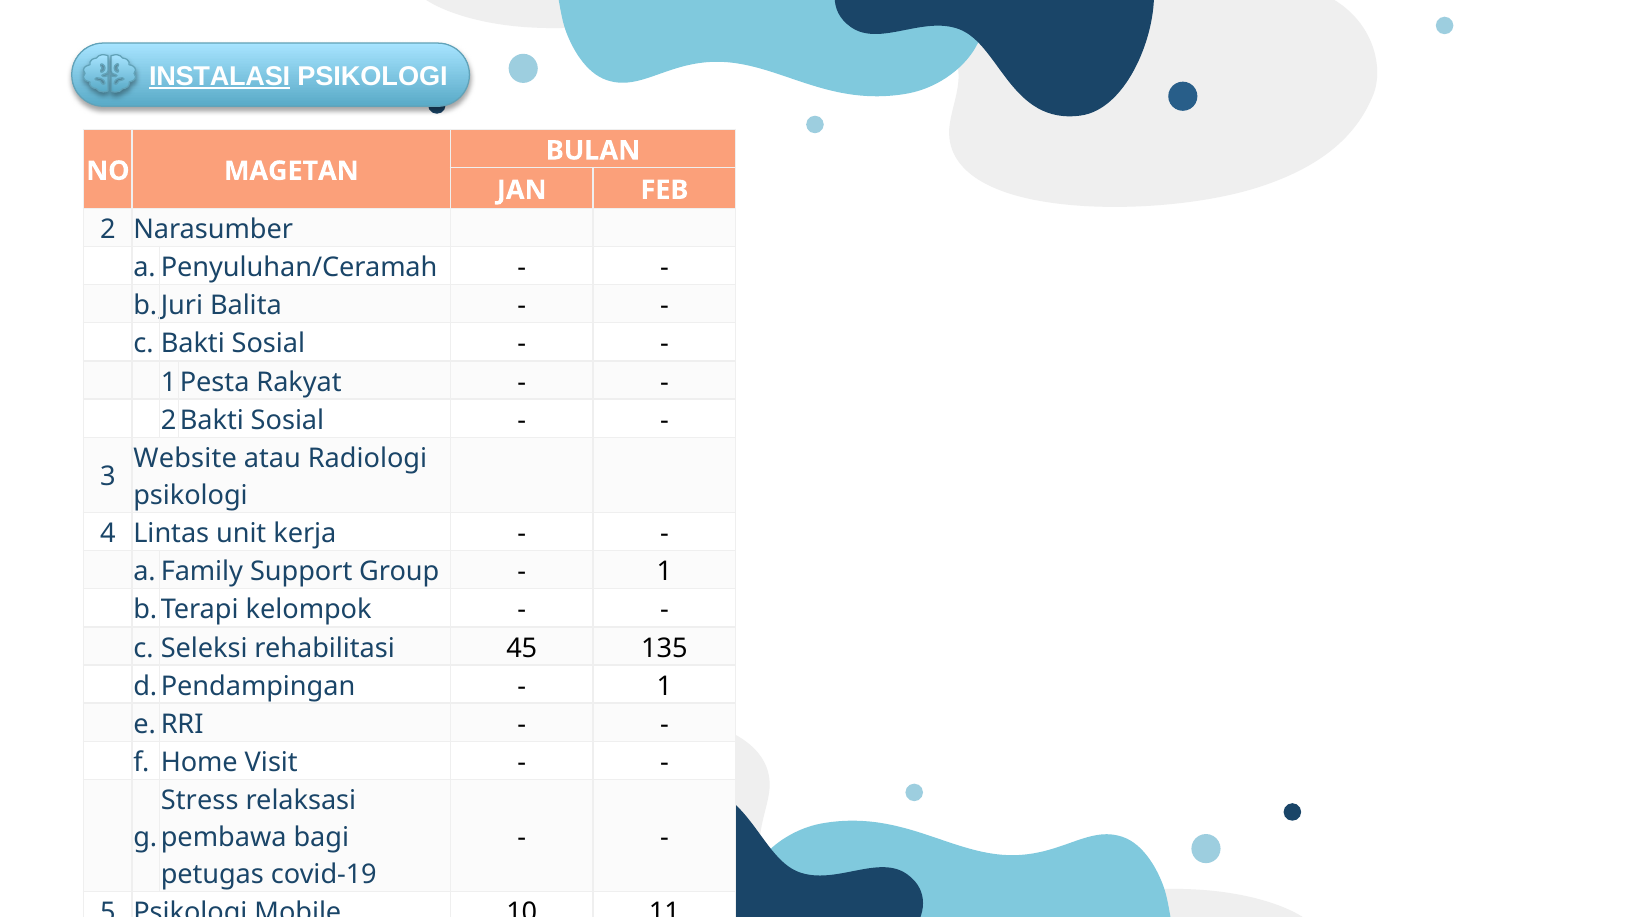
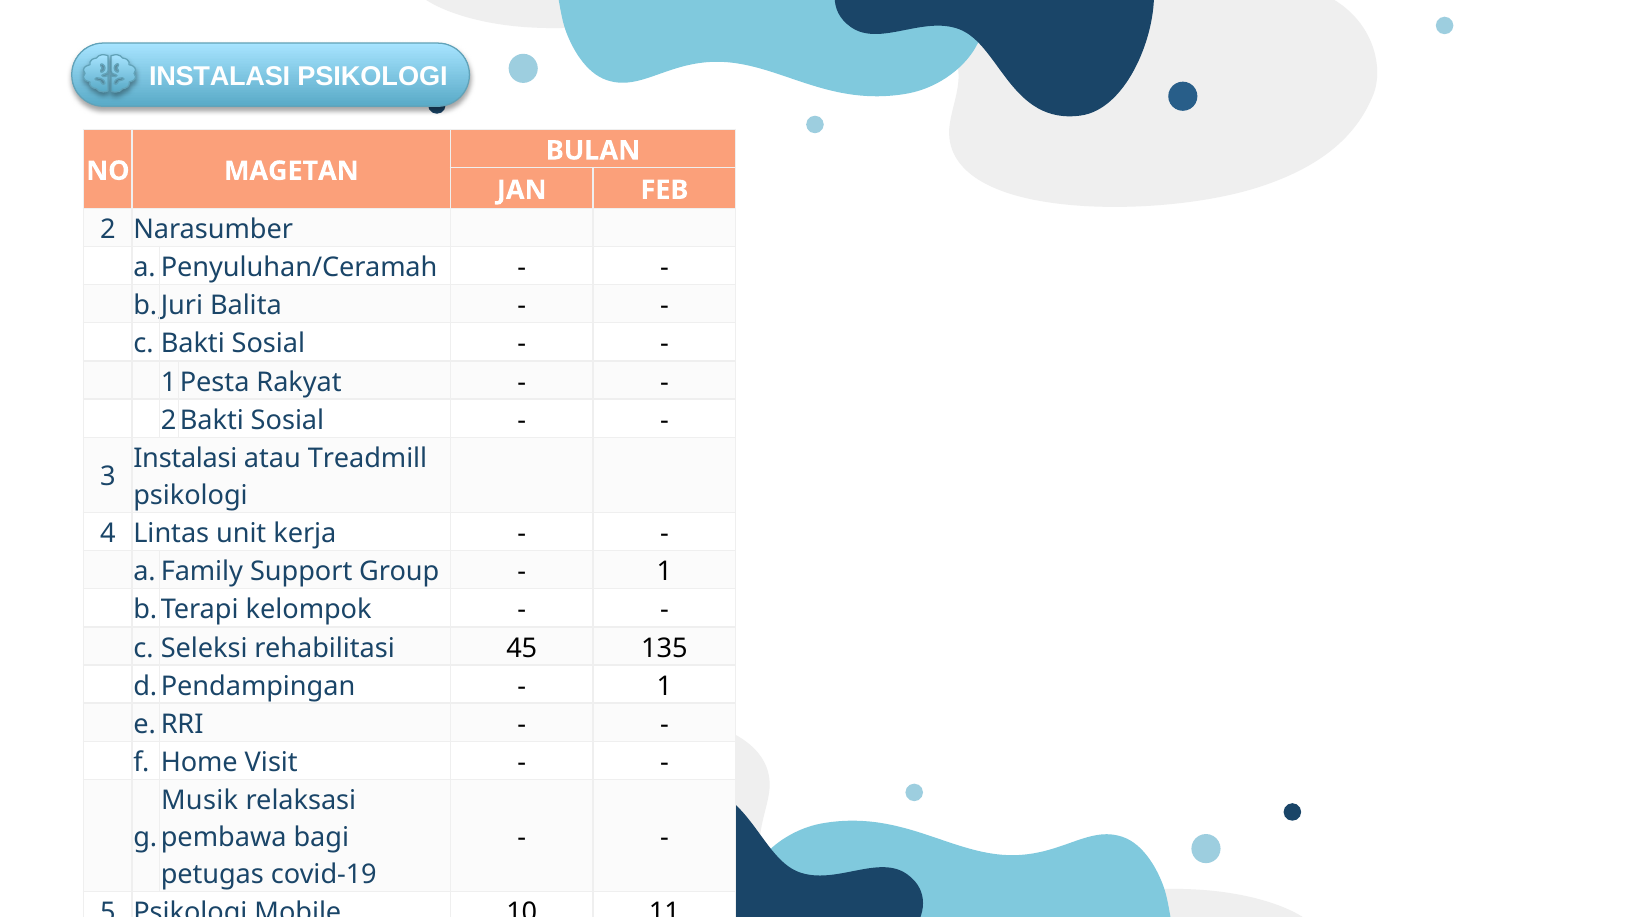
INSTALASI at (220, 77) underline: present -> none
Website at (185, 458): Website -> Instalasi
Radiologi: Radiologi -> Treadmill
Stress: Stress -> Musik
